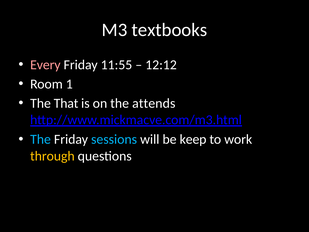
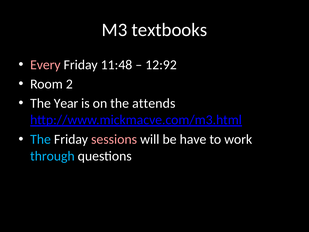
11:55: 11:55 -> 11:48
12:12: 12:12 -> 12:92
1: 1 -> 2
That: That -> Year
sessions colour: light blue -> pink
keep: keep -> have
through colour: yellow -> light blue
